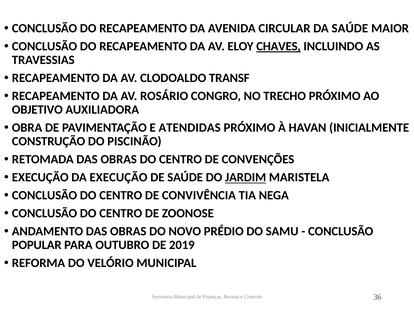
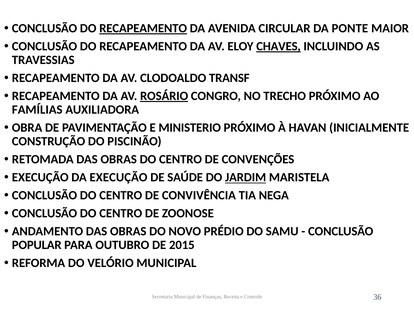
RECAPEAMENTO at (143, 28) underline: none -> present
DA SAÚDE: SAÚDE -> PONTE
ROSÁRIO underline: none -> present
OBJETIVO: OBJETIVO -> FAMÍLIAS
ATENDIDAS: ATENDIDAS -> MINISTERIO
2019: 2019 -> 2015
